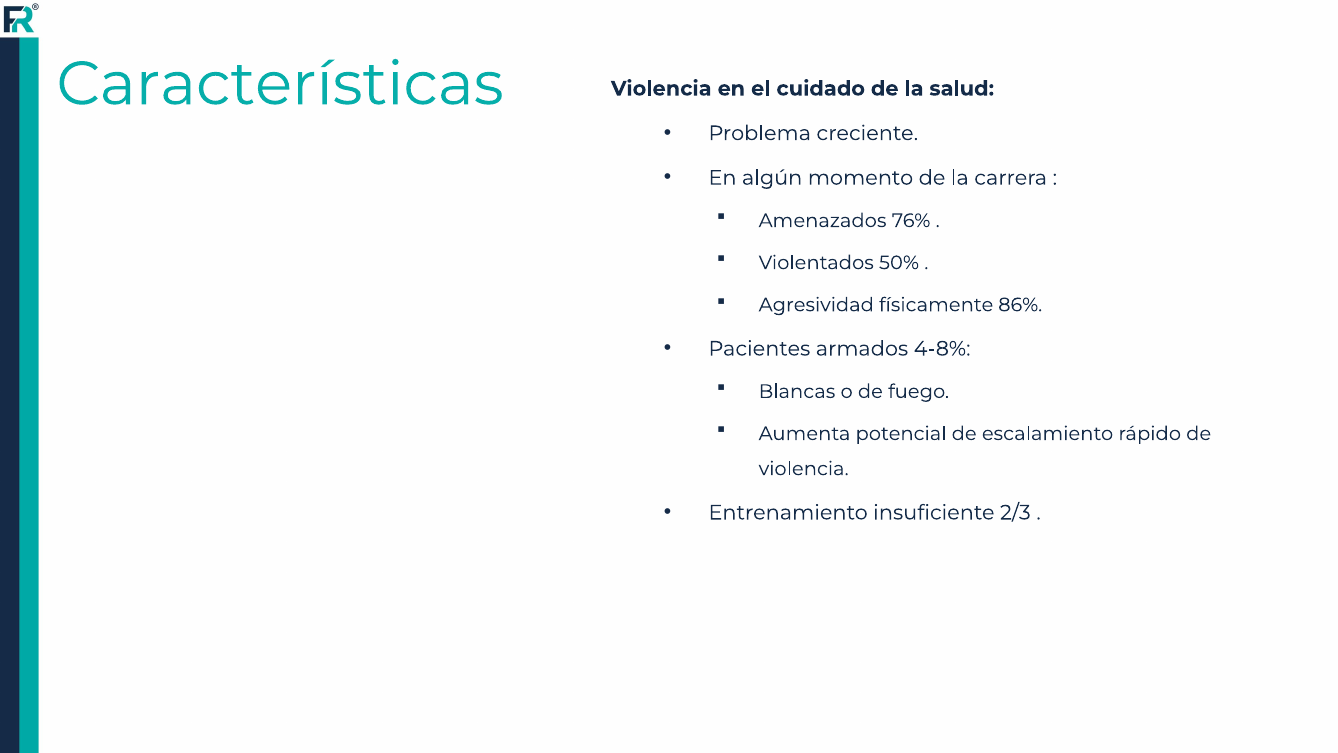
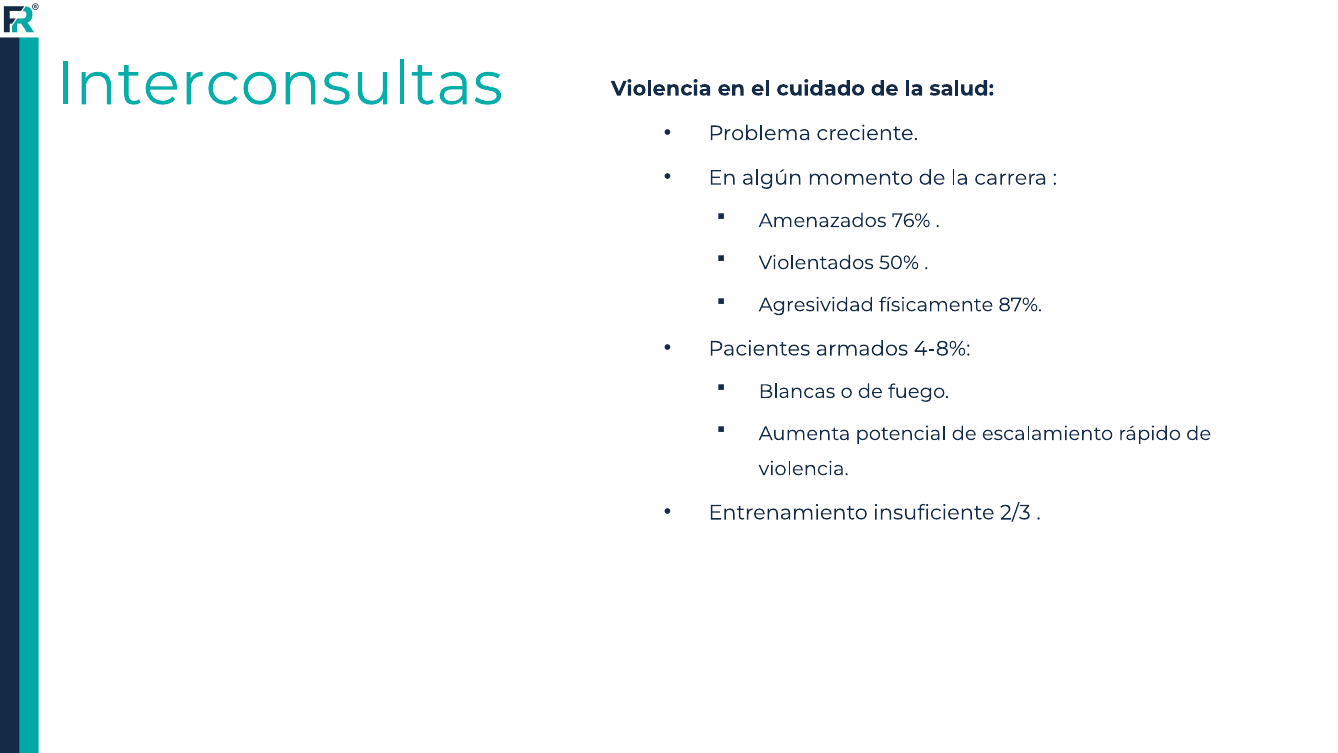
Características: Características -> Interconsultas
86%: 86% -> 87%
